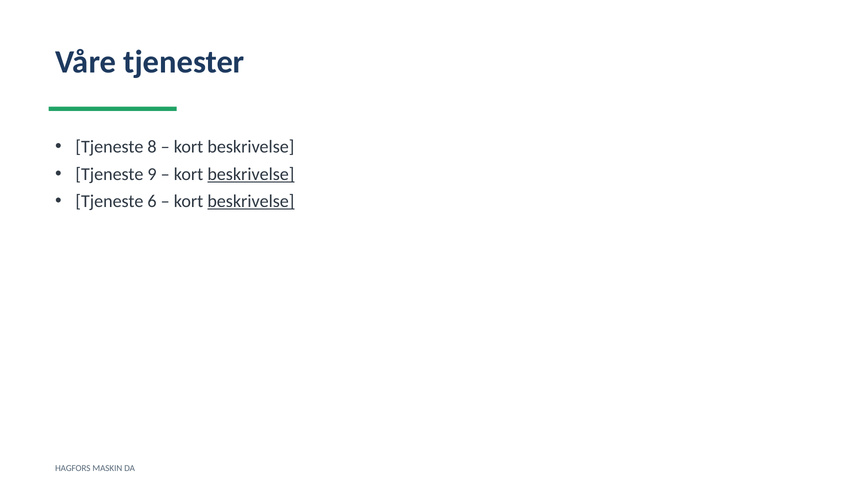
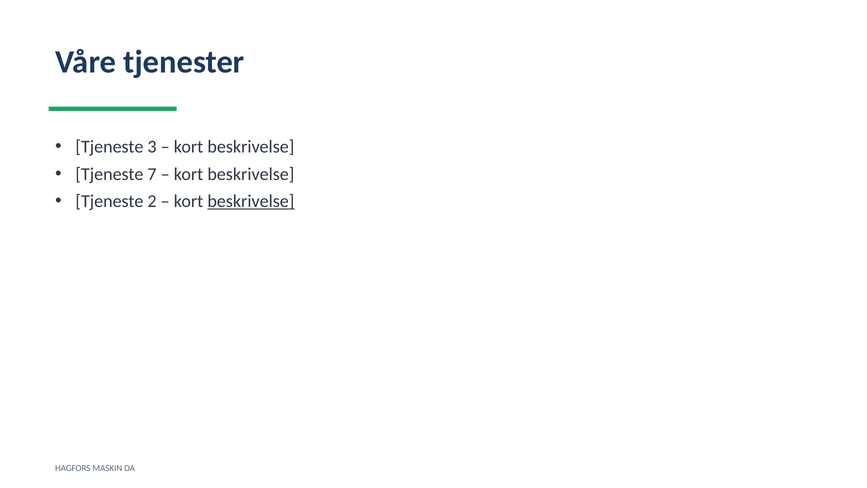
8: 8 -> 3
9: 9 -> 7
beskrivelse at (251, 174) underline: present -> none
6: 6 -> 2
